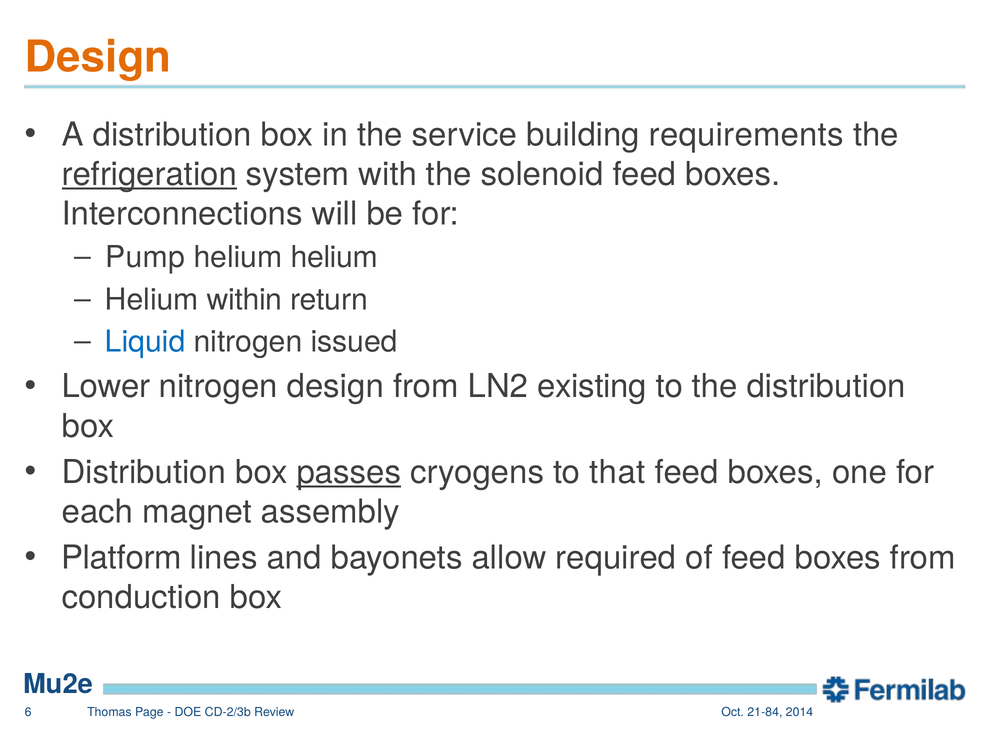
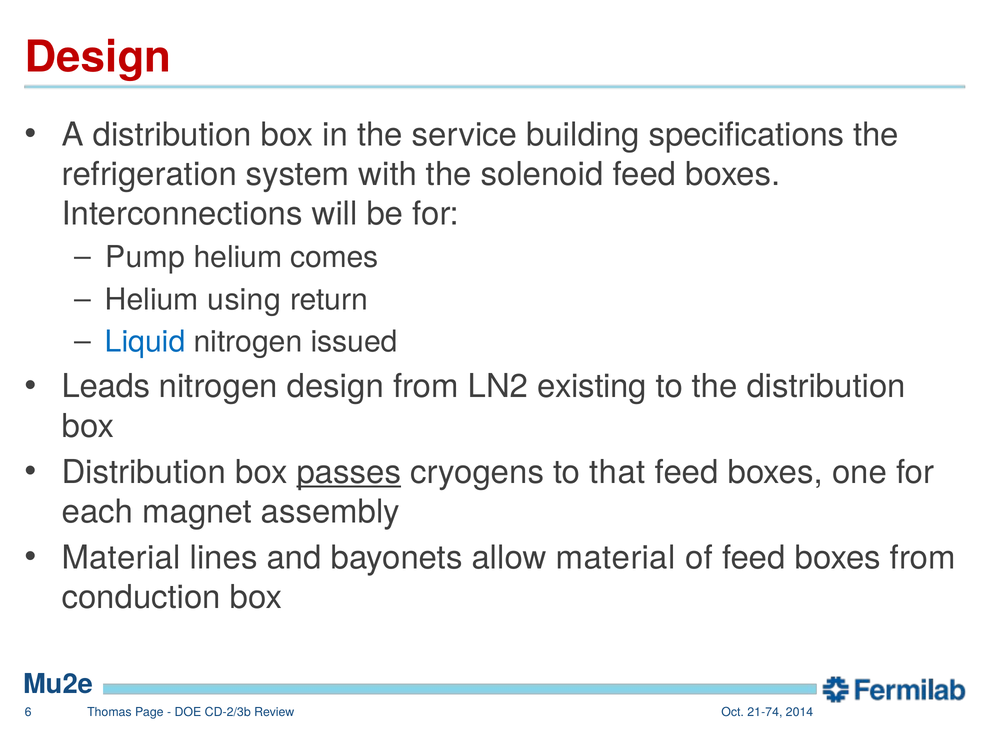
Design at (98, 57) colour: orange -> red
requirements: requirements -> specifications
refrigeration underline: present -> none
helium helium: helium -> comes
within: within -> using
Lower: Lower -> Leads
Platform at (121, 558): Platform -> Material
allow required: required -> material
21-84: 21-84 -> 21-74
